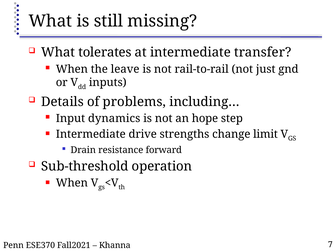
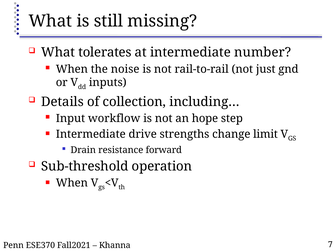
transfer: transfer -> number
leave: leave -> noise
problems: problems -> collection
dynamics: dynamics -> workflow
